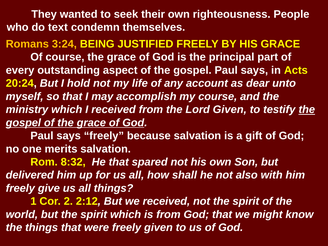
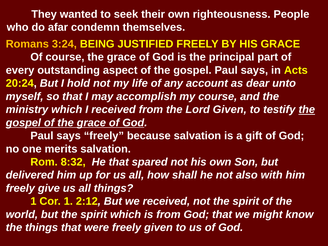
text: text -> afar
Cor 2: 2 -> 1
